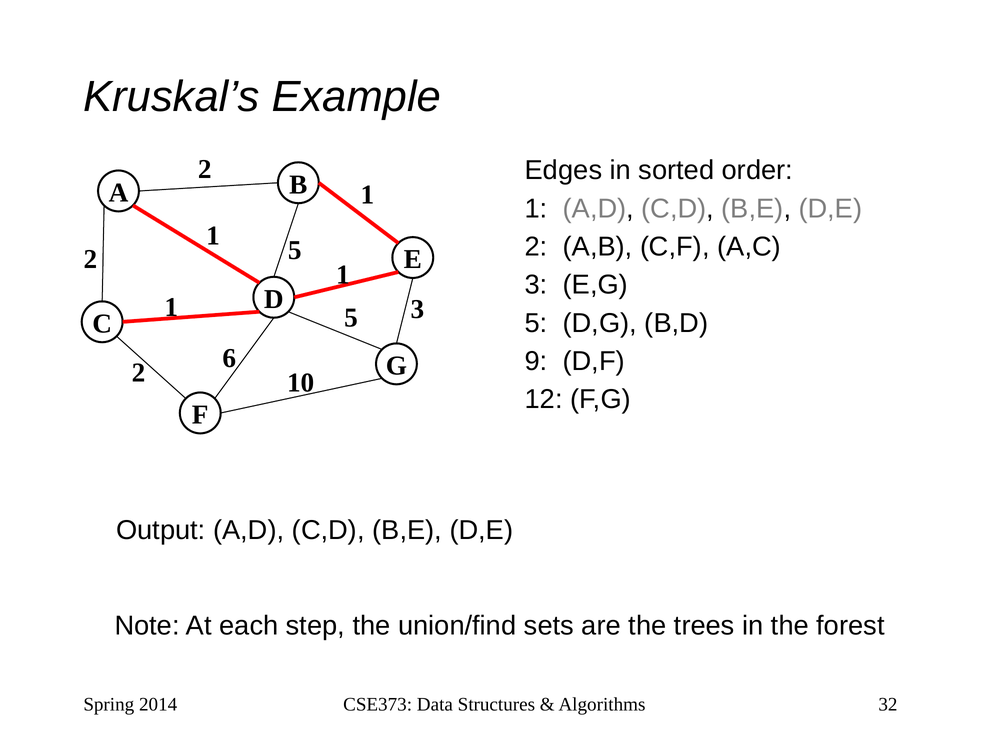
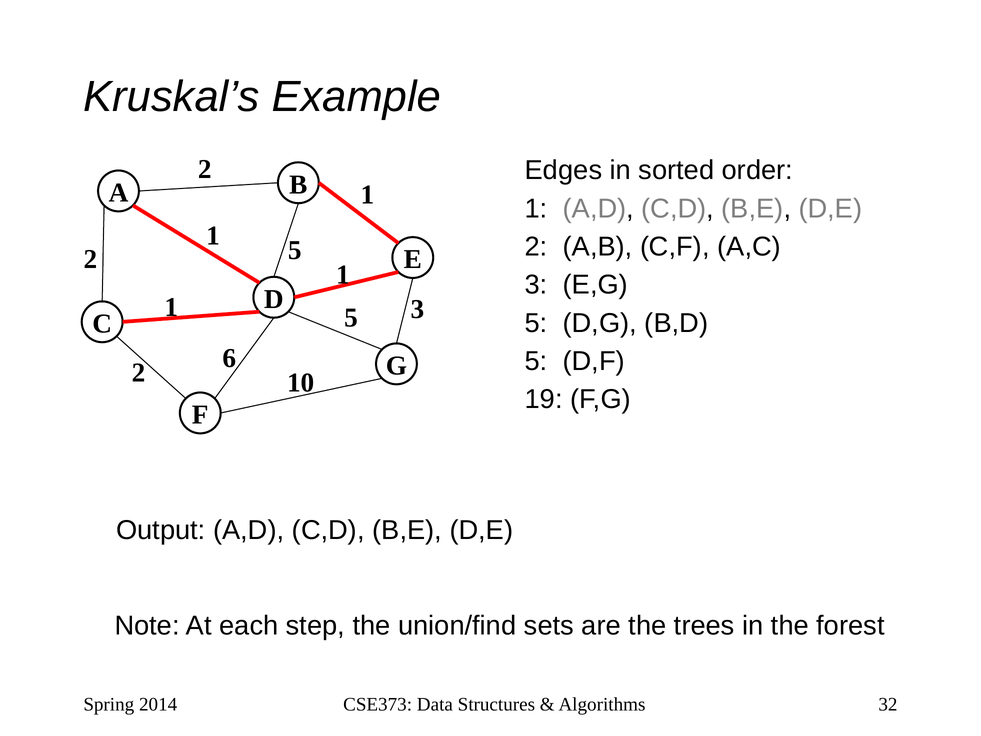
9 at (536, 361): 9 -> 5
12: 12 -> 19
